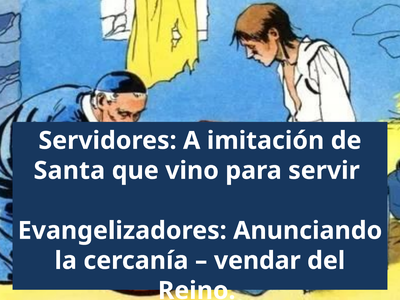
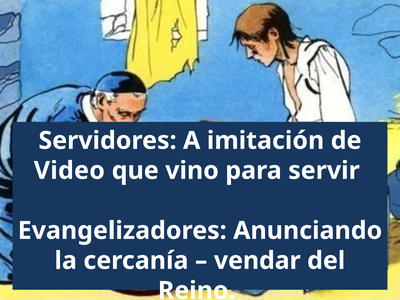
Santa: Santa -> Video
